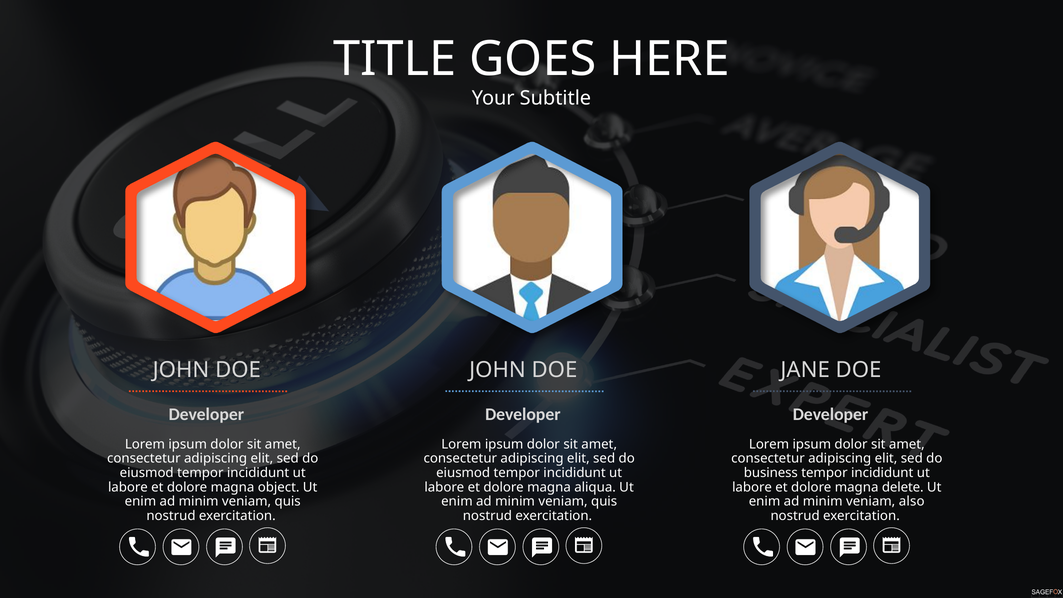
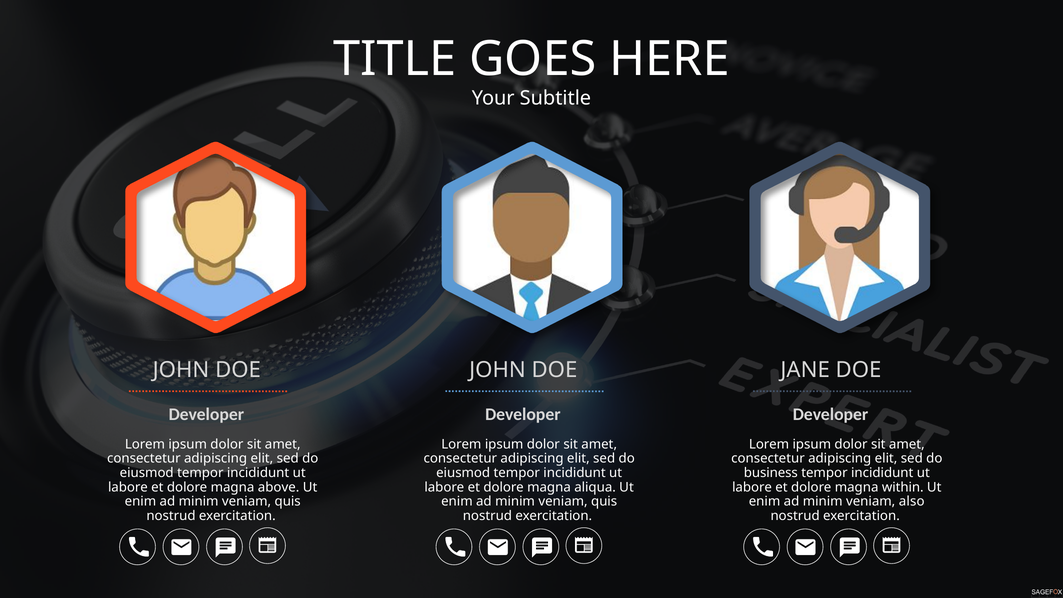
object: object -> above
delete: delete -> within
